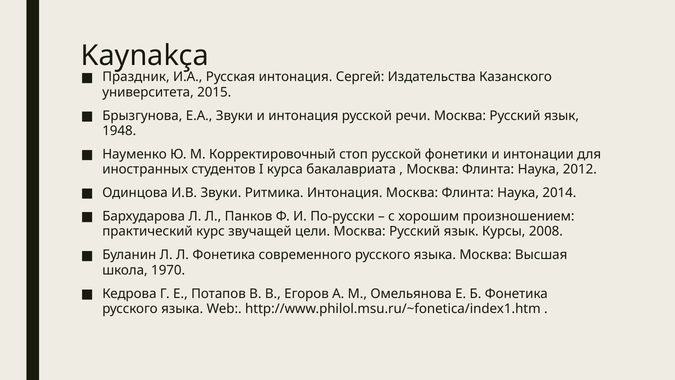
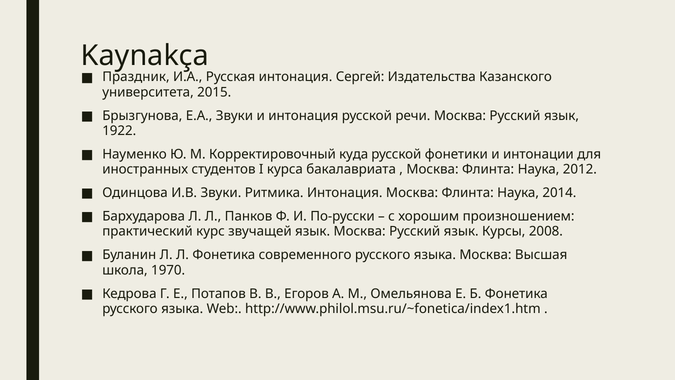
1948: 1948 -> 1922
стоп: стоп -> куда
звучащей цели: цели -> язык
